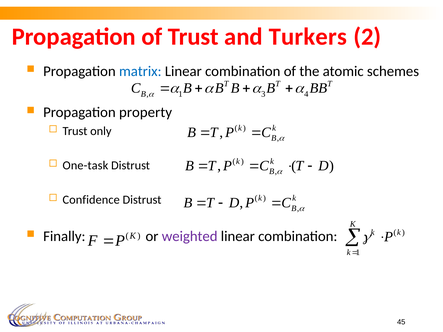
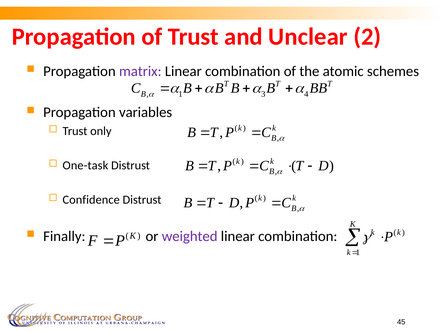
Turkers: Turkers -> Unclear
matrix colour: blue -> purple
property: property -> variables
